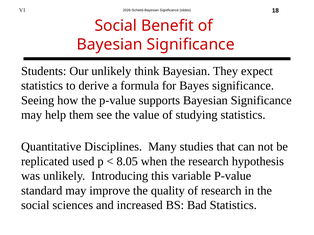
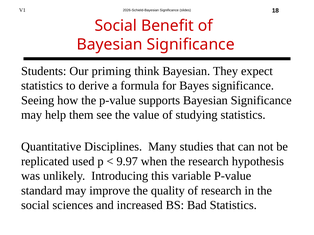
Our unlikely: unlikely -> priming
8.05: 8.05 -> 9.97
